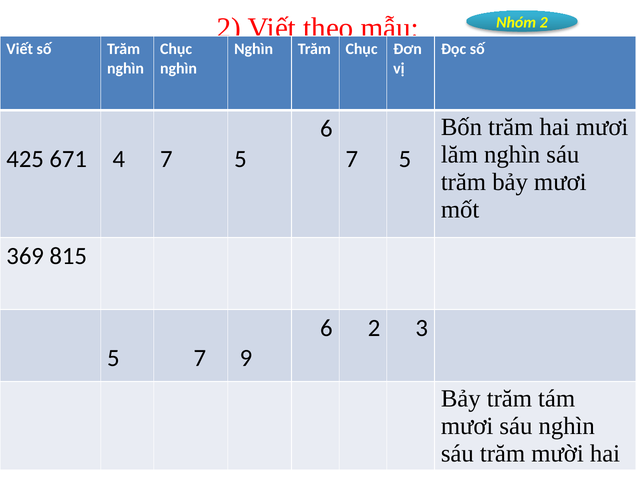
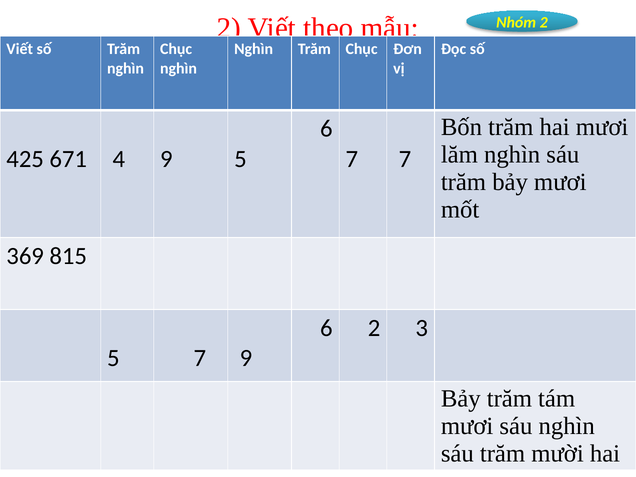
4 7: 7 -> 9
5 at (405, 159): 5 -> 7
